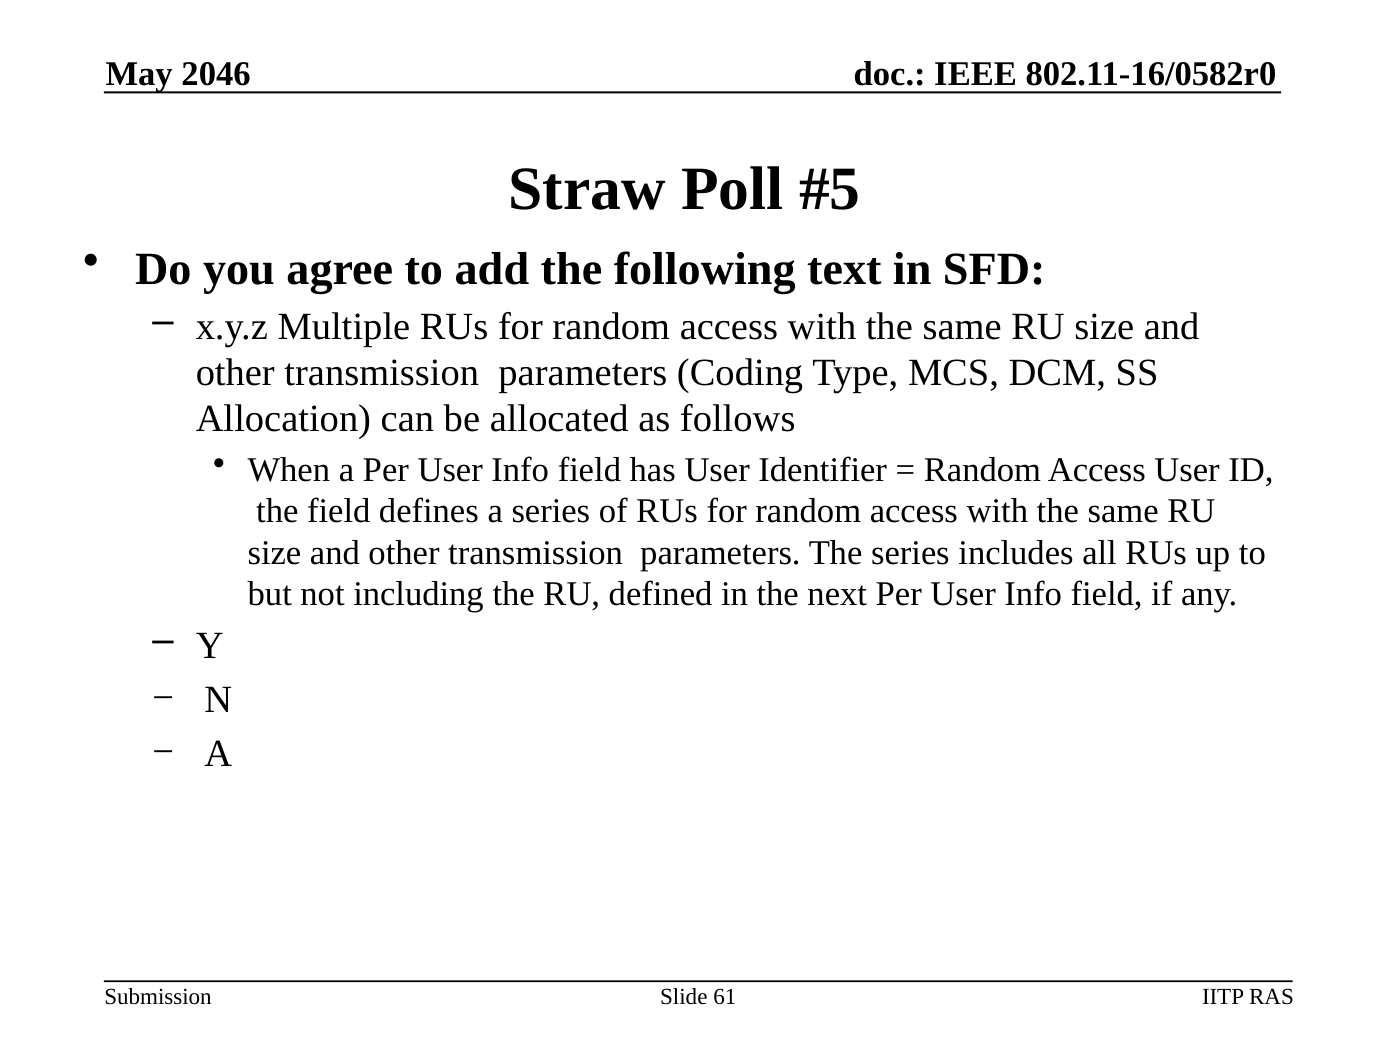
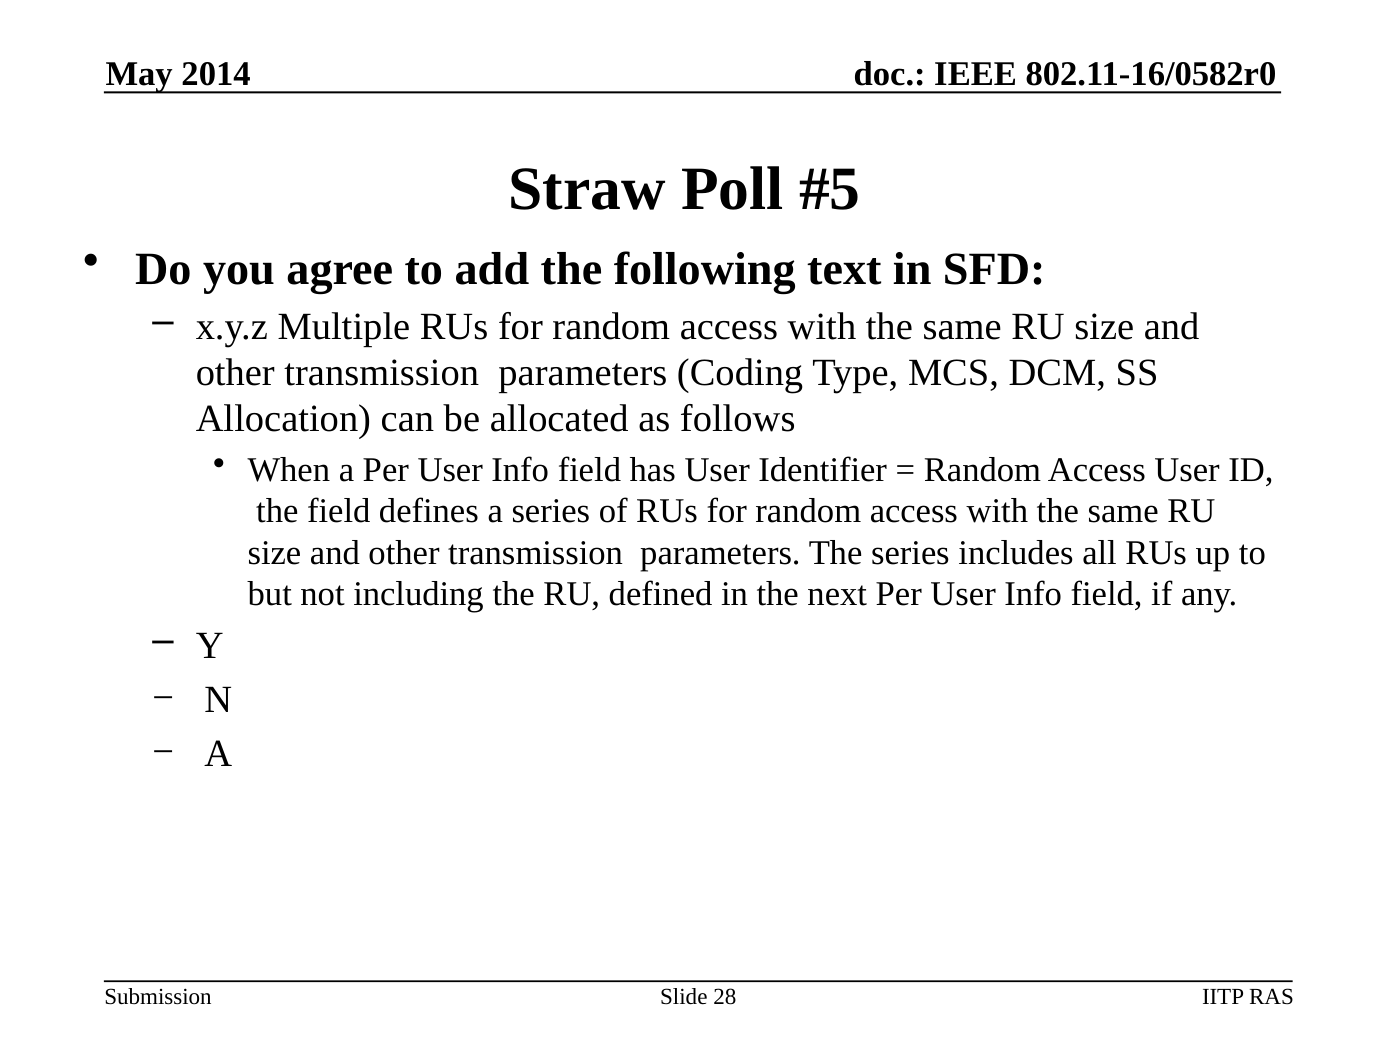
2046: 2046 -> 2014
61: 61 -> 28
